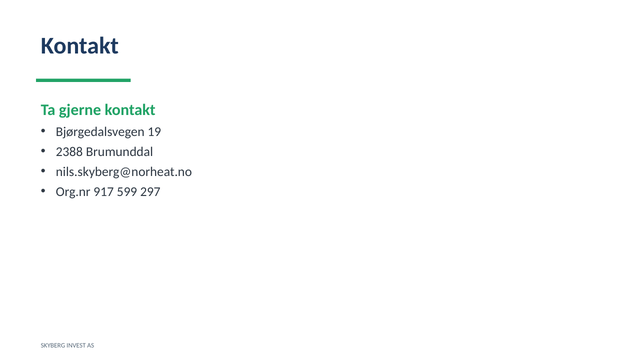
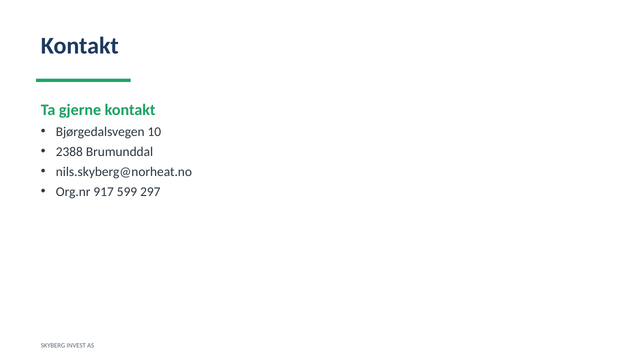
19: 19 -> 10
